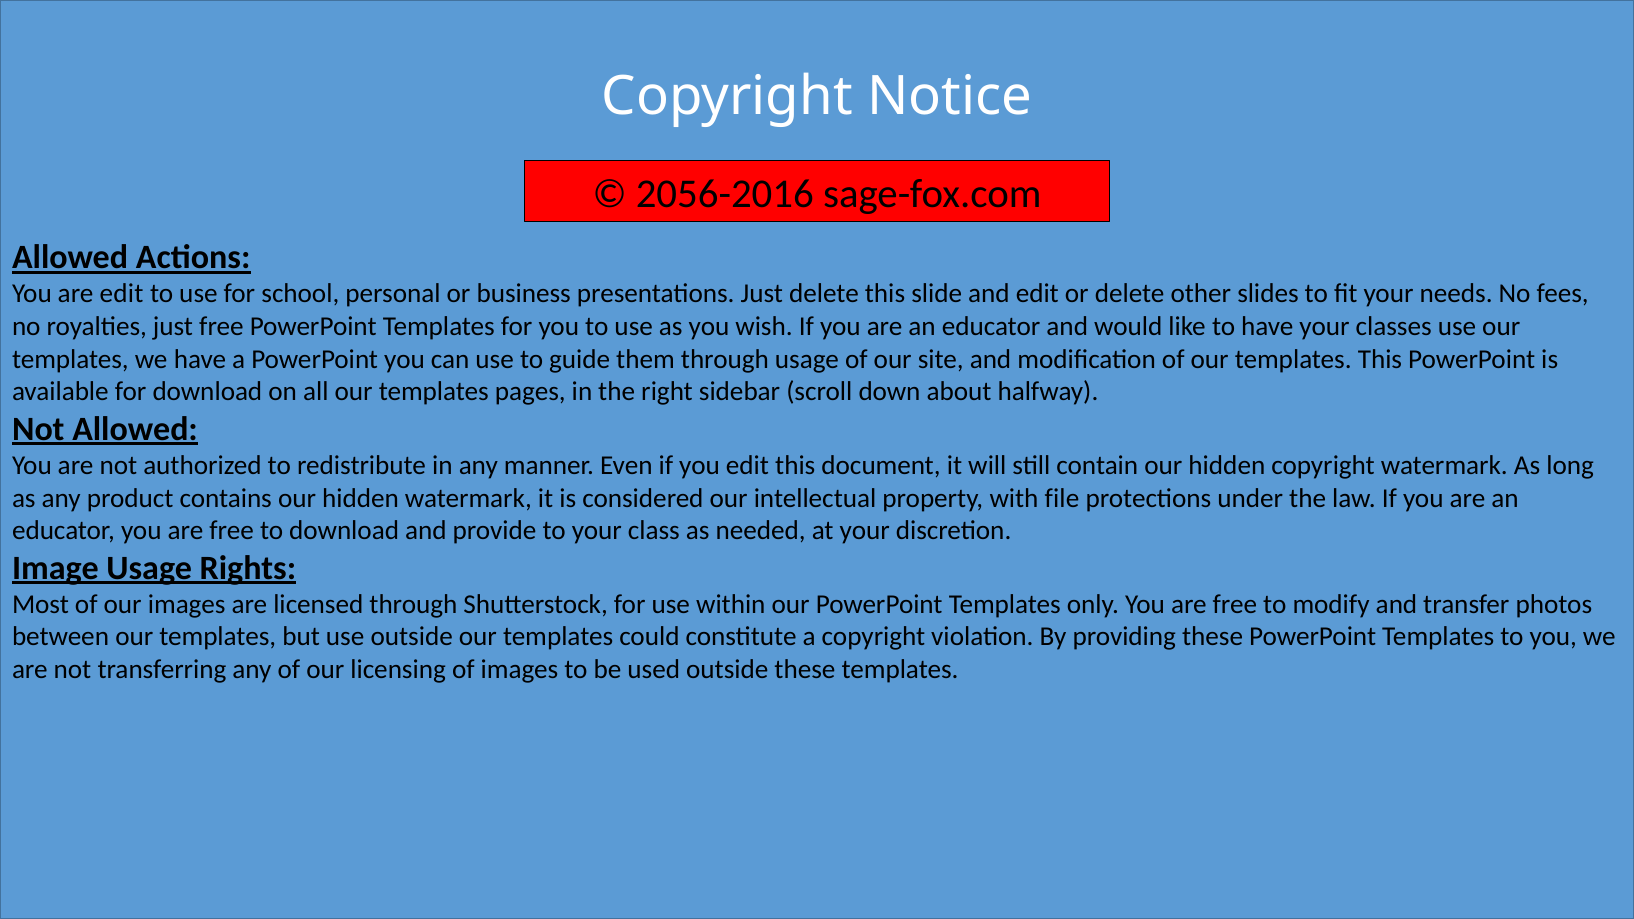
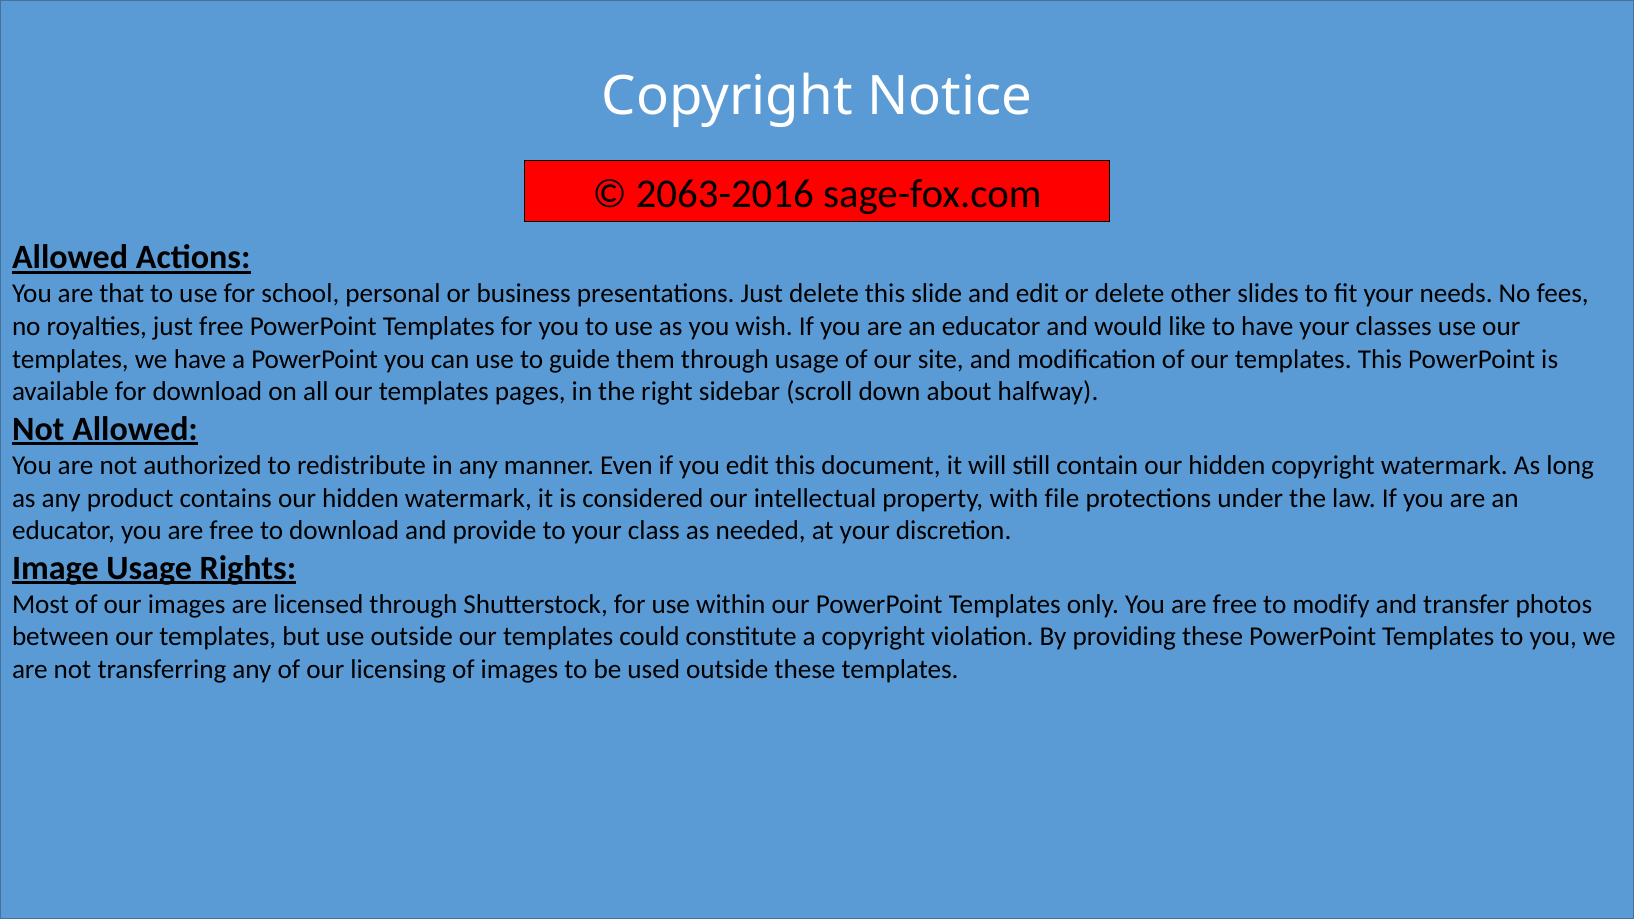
2056-2016: 2056-2016 -> 2063-2016
are edit: edit -> that
